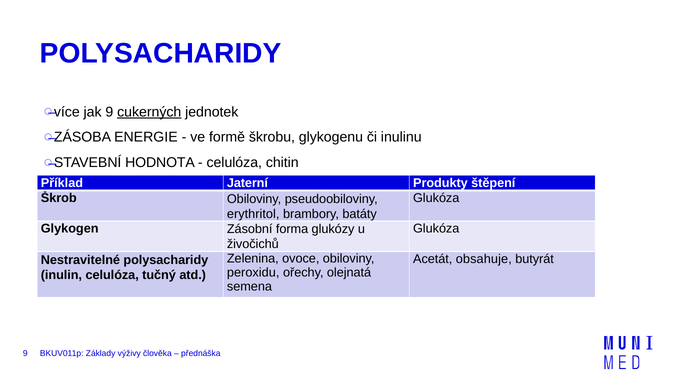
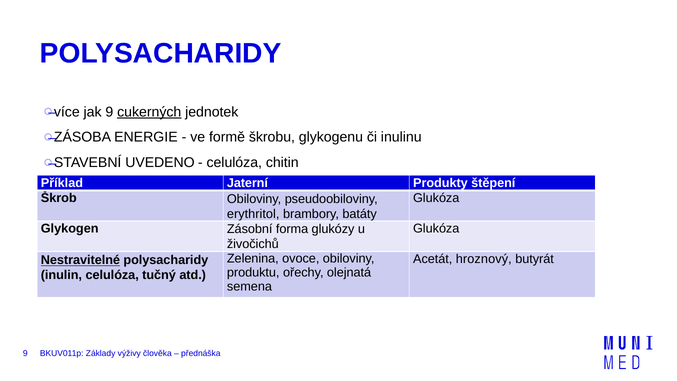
HODNOTA: HODNOTA -> UVEDENO
obsahuje: obsahuje -> hroznový
Nestravitelné underline: none -> present
peroxidu: peroxidu -> produktu
